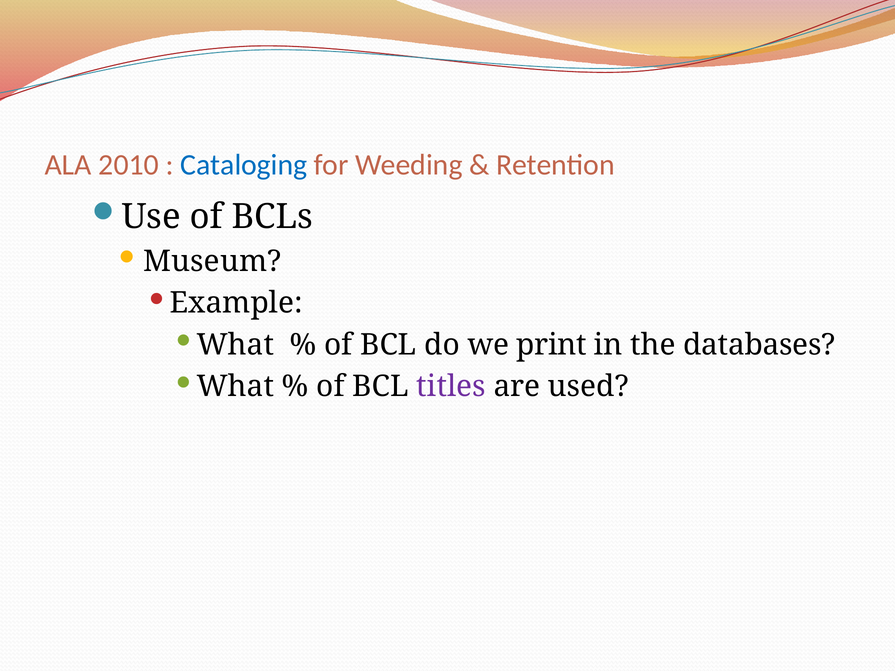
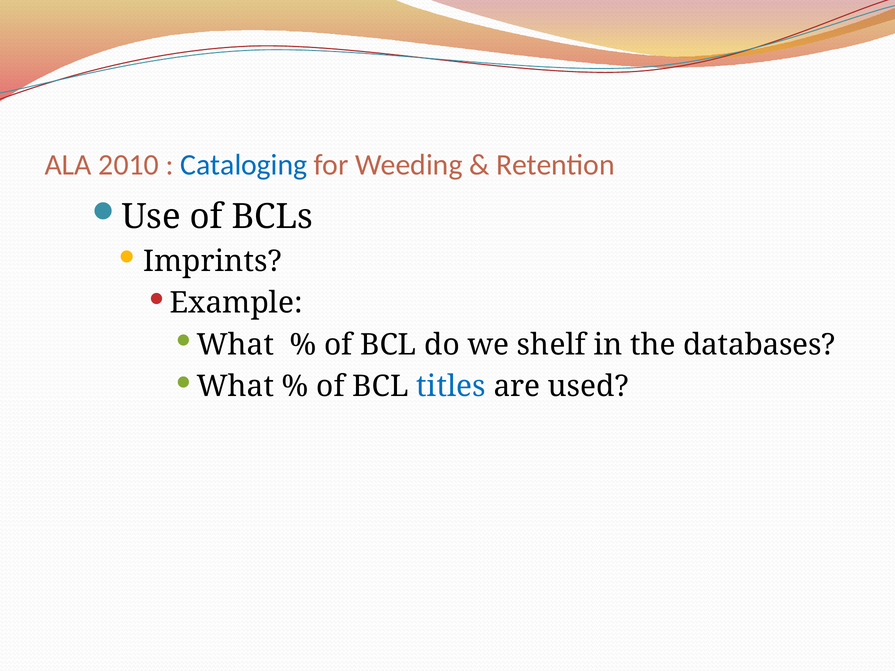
Museum: Museum -> Imprints
print: print -> shelf
titles colour: purple -> blue
